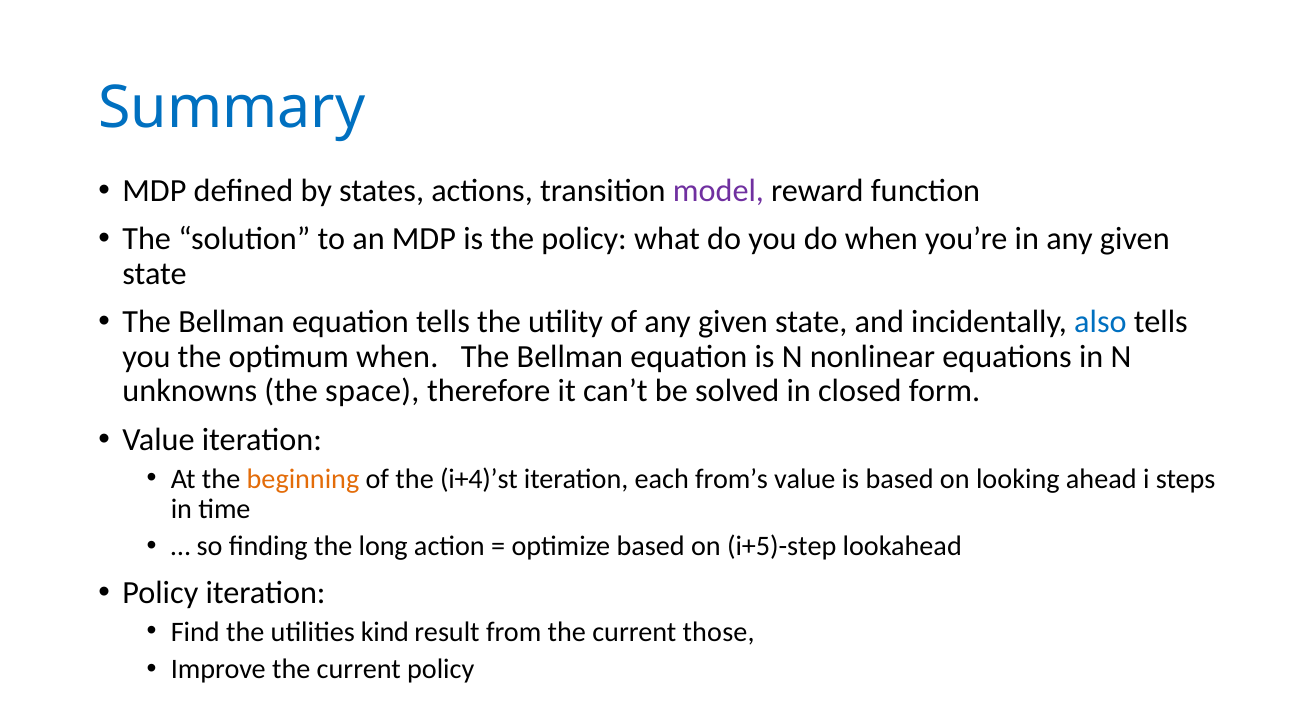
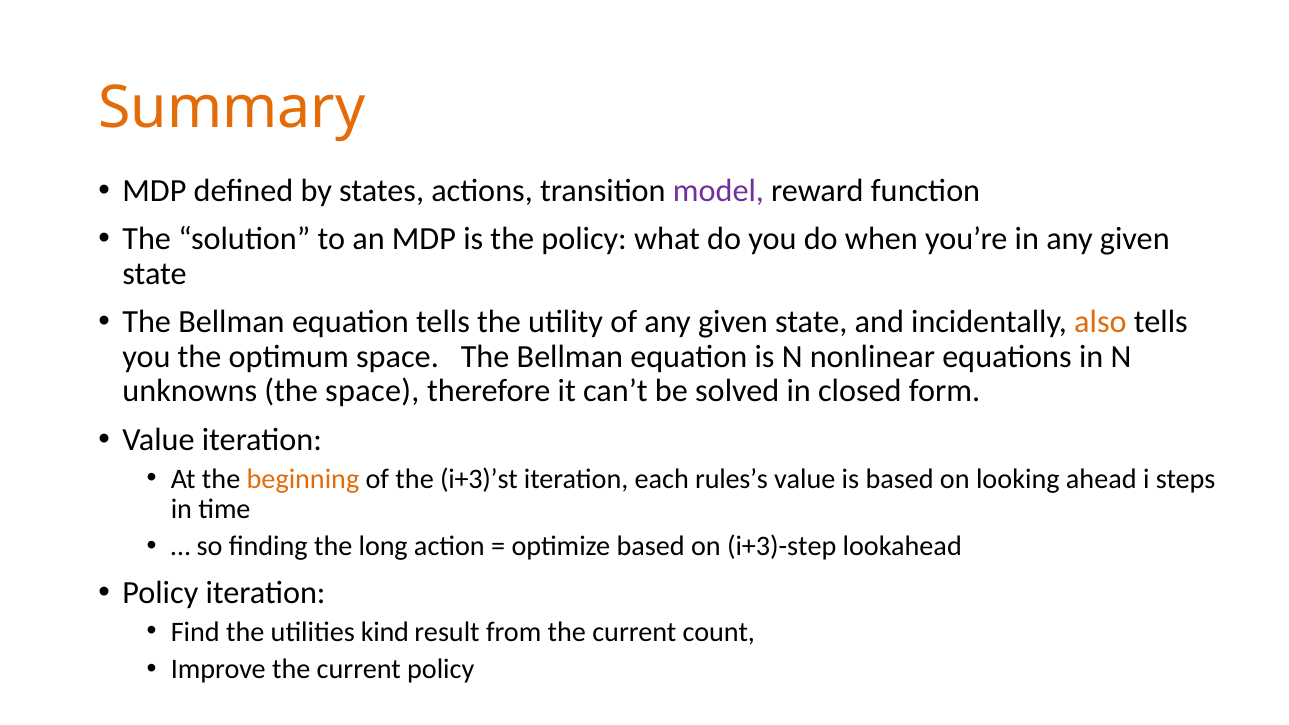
Summary colour: blue -> orange
also colour: blue -> orange
optimum when: when -> space
i+4)’st: i+4)’st -> i+3)’st
from’s: from’s -> rules’s
i+5)-step: i+5)-step -> i+3)-step
those: those -> count
